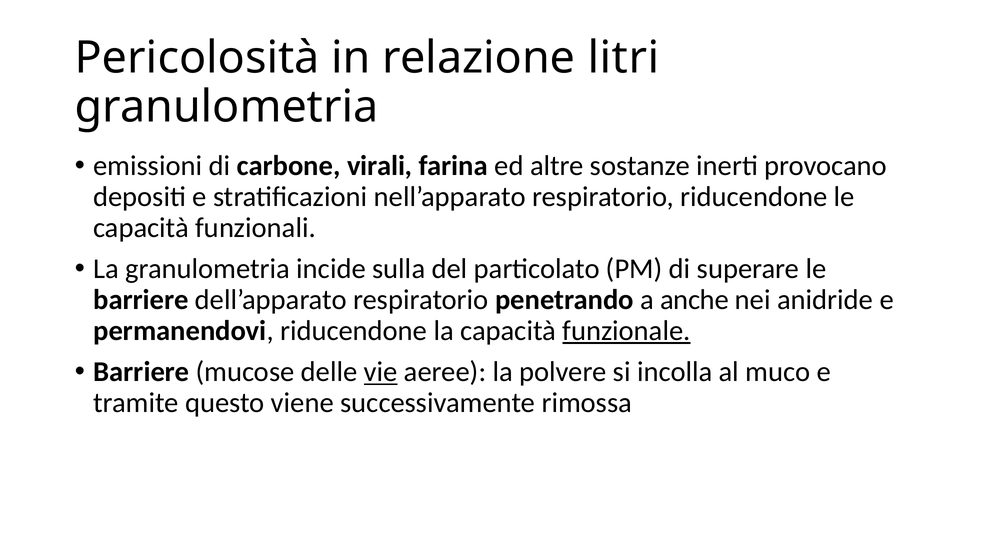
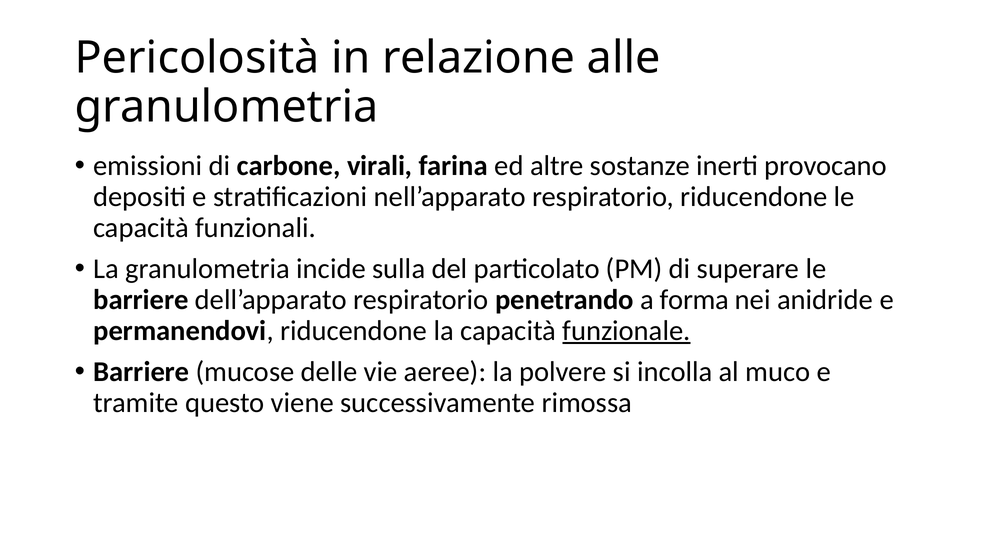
litri: litri -> alle
anche: anche -> forma
vie underline: present -> none
